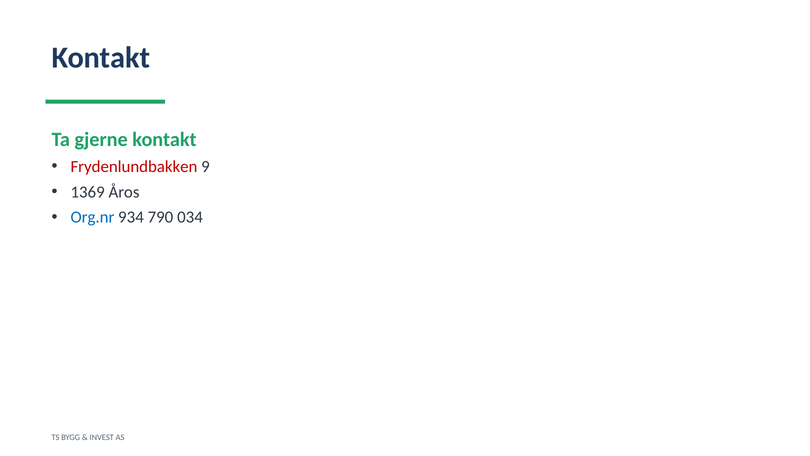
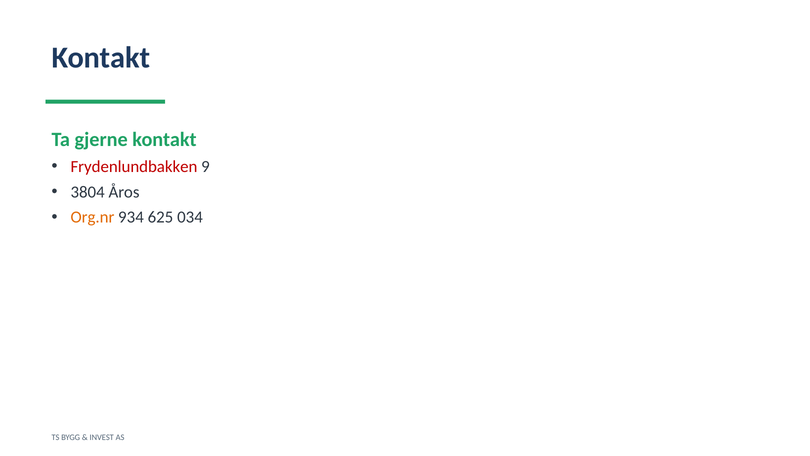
1369: 1369 -> 3804
Org.nr colour: blue -> orange
790: 790 -> 625
